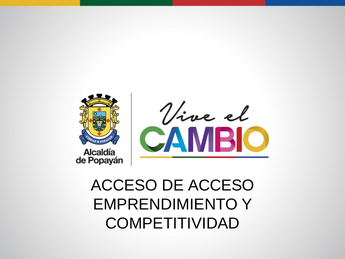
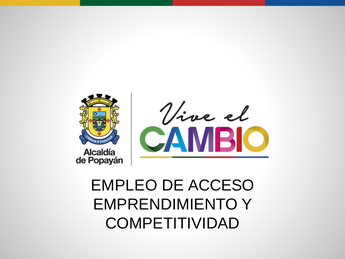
ACCESO at (124, 185): ACCESO -> EMPLEO
